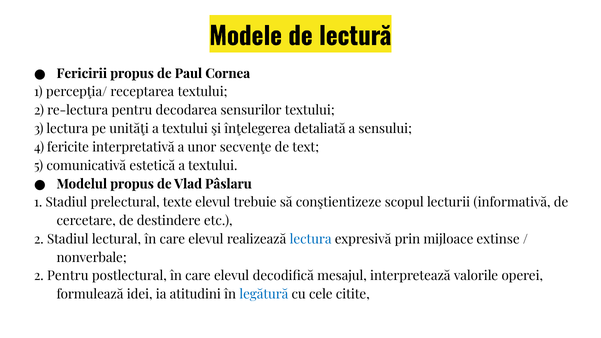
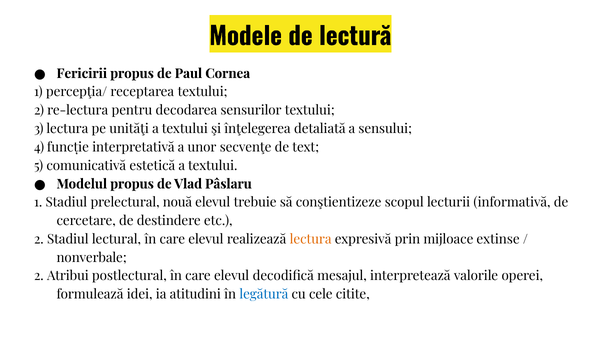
fericite: fericite -> funcţie
texte: texte -> nouă
lectura at (311, 239) colour: blue -> orange
2 Pentru: Pentru -> Atribui
